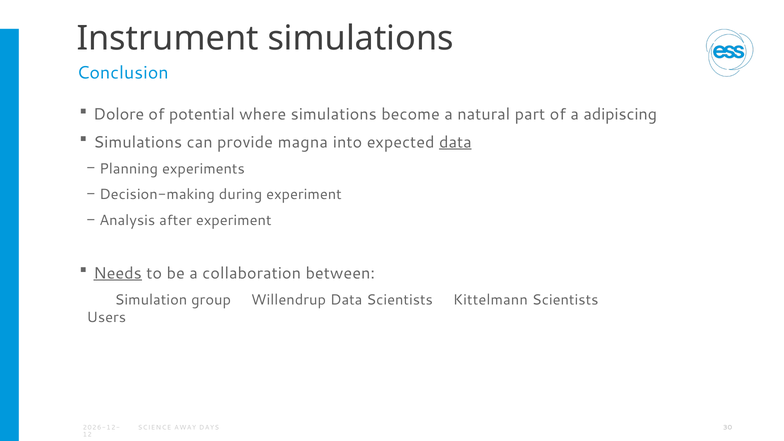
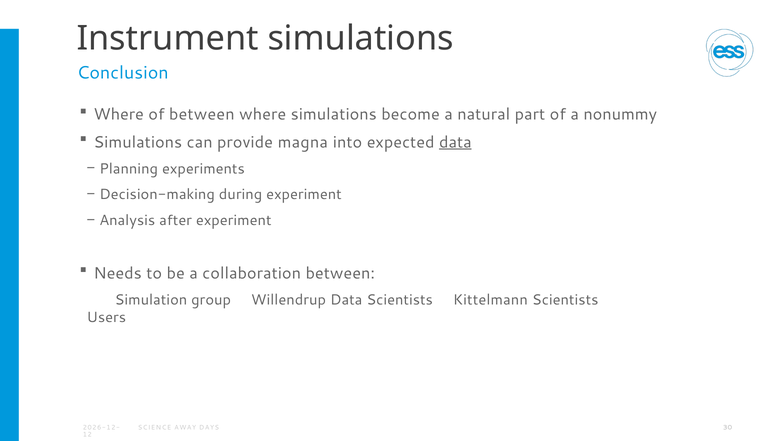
Dolore at (119, 114): Dolore -> Where
of potential: potential -> between
adipiscing: adipiscing -> nonummy
Needs underline: present -> none
